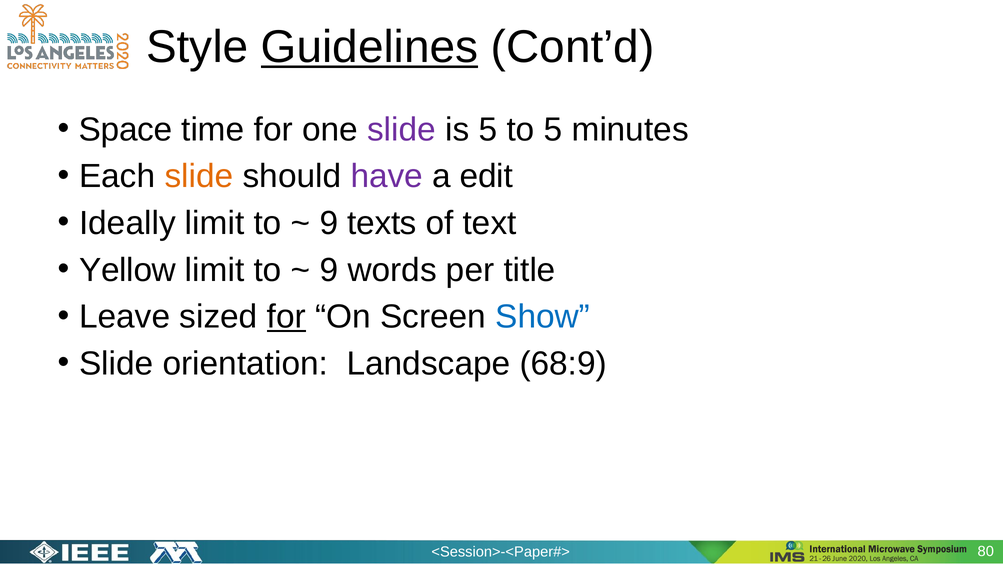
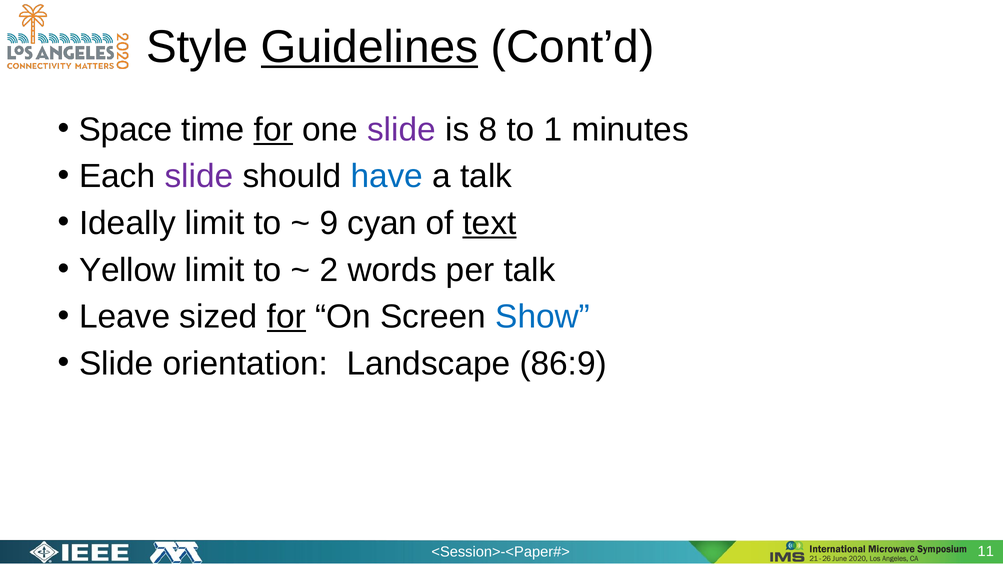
for at (273, 130) underline: none -> present
is 5: 5 -> 8
to 5: 5 -> 1
slide at (199, 176) colour: orange -> purple
have colour: purple -> blue
a edit: edit -> talk
texts: texts -> cyan
text underline: none -> present
9 at (329, 270): 9 -> 2
per title: title -> talk
68:9: 68:9 -> 86:9
80: 80 -> 11
